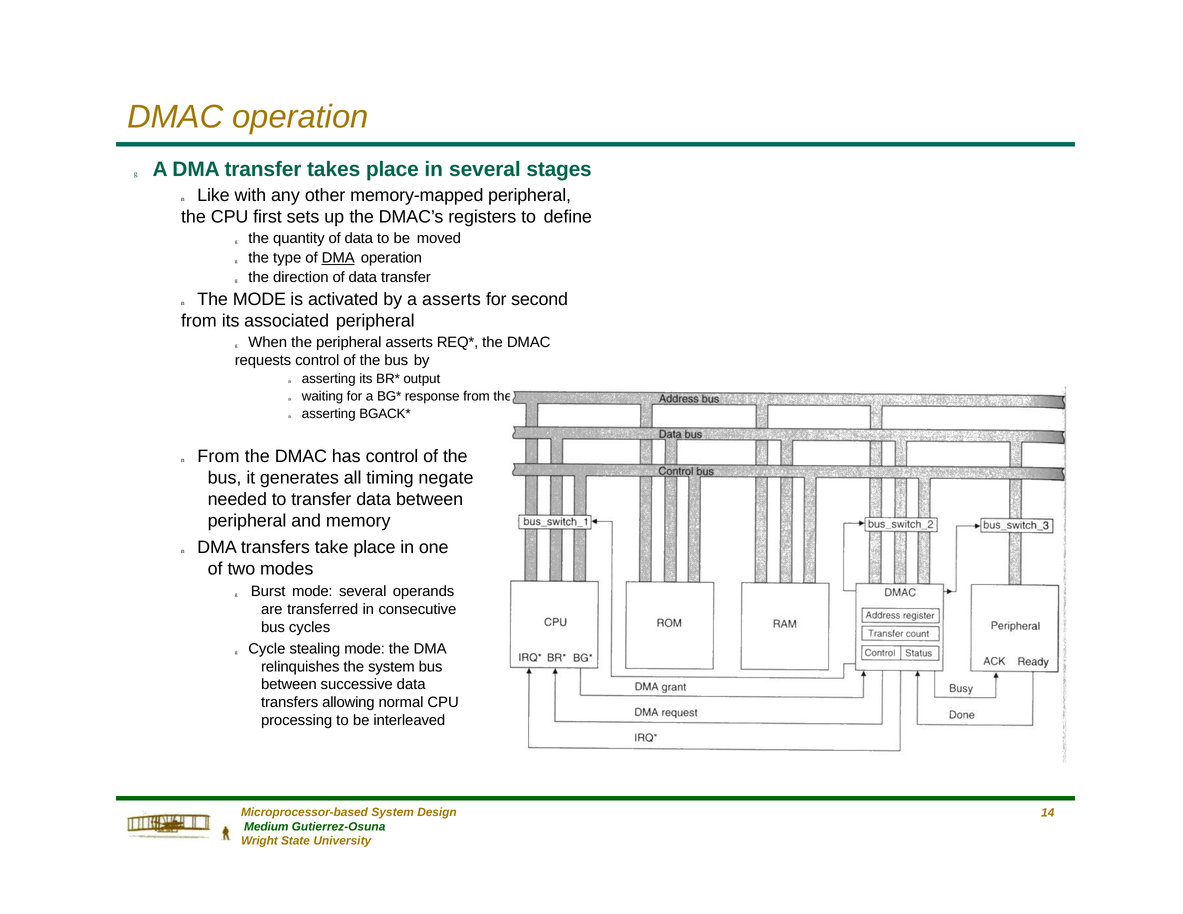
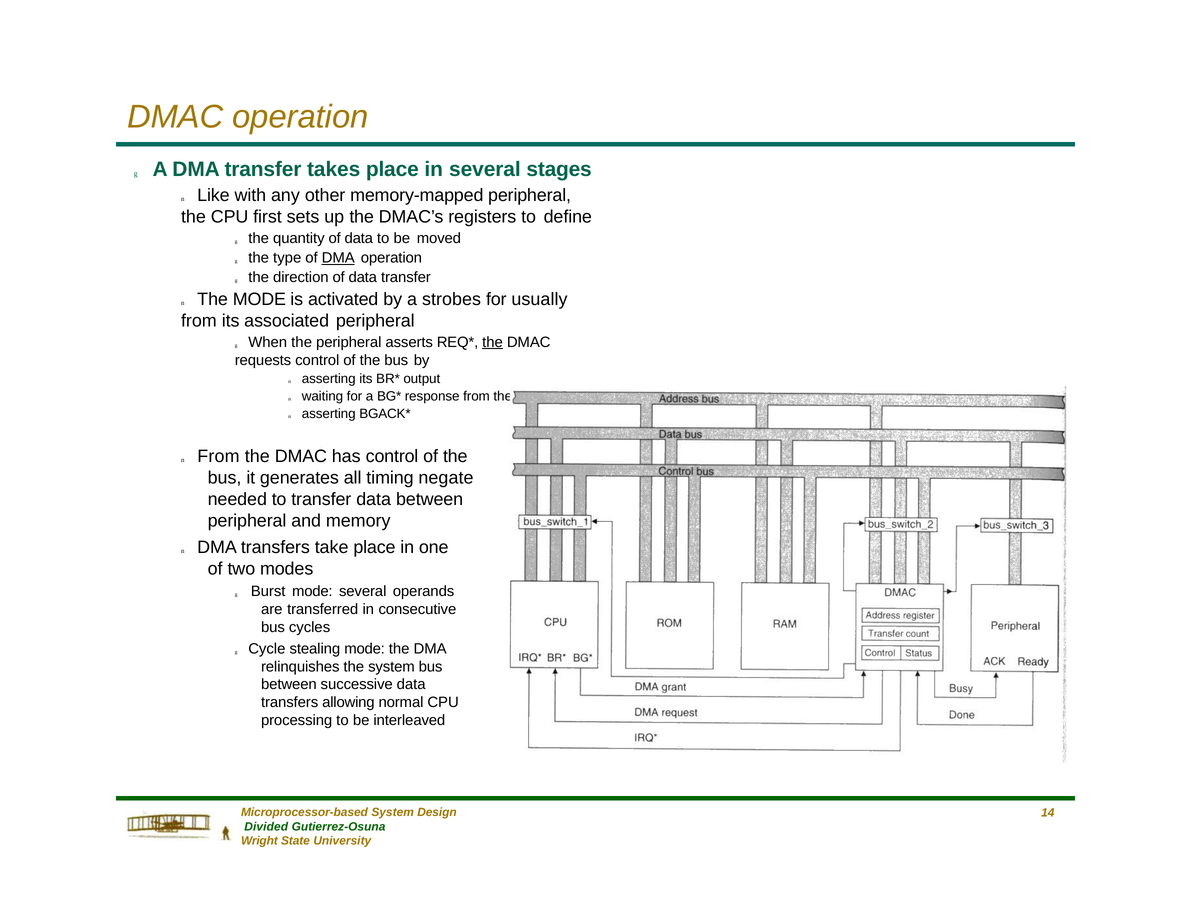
a asserts: asserts -> strobes
second: second -> usually
the at (493, 342) underline: none -> present
Medium: Medium -> Divided
